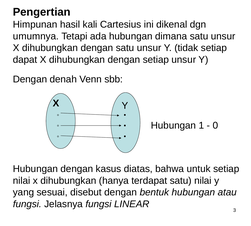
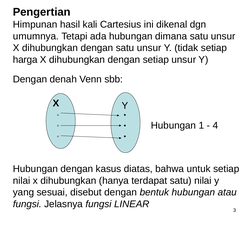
dapat: dapat -> harga
0: 0 -> 4
